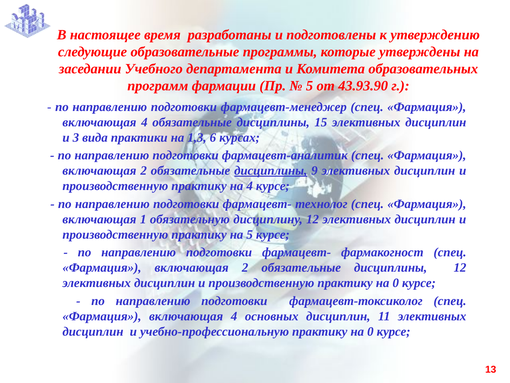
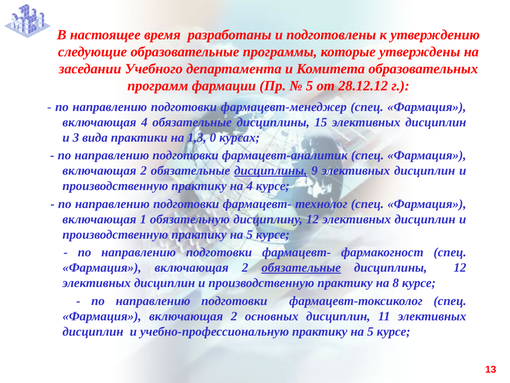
43.93.90: 43.93.90 -> 28.12.12
6: 6 -> 0
обязательные at (301, 267) underline: none -> present
производственную практику на 0: 0 -> 8
4 at (234, 316): 4 -> 2
учебно-профессиональную практику на 0: 0 -> 5
